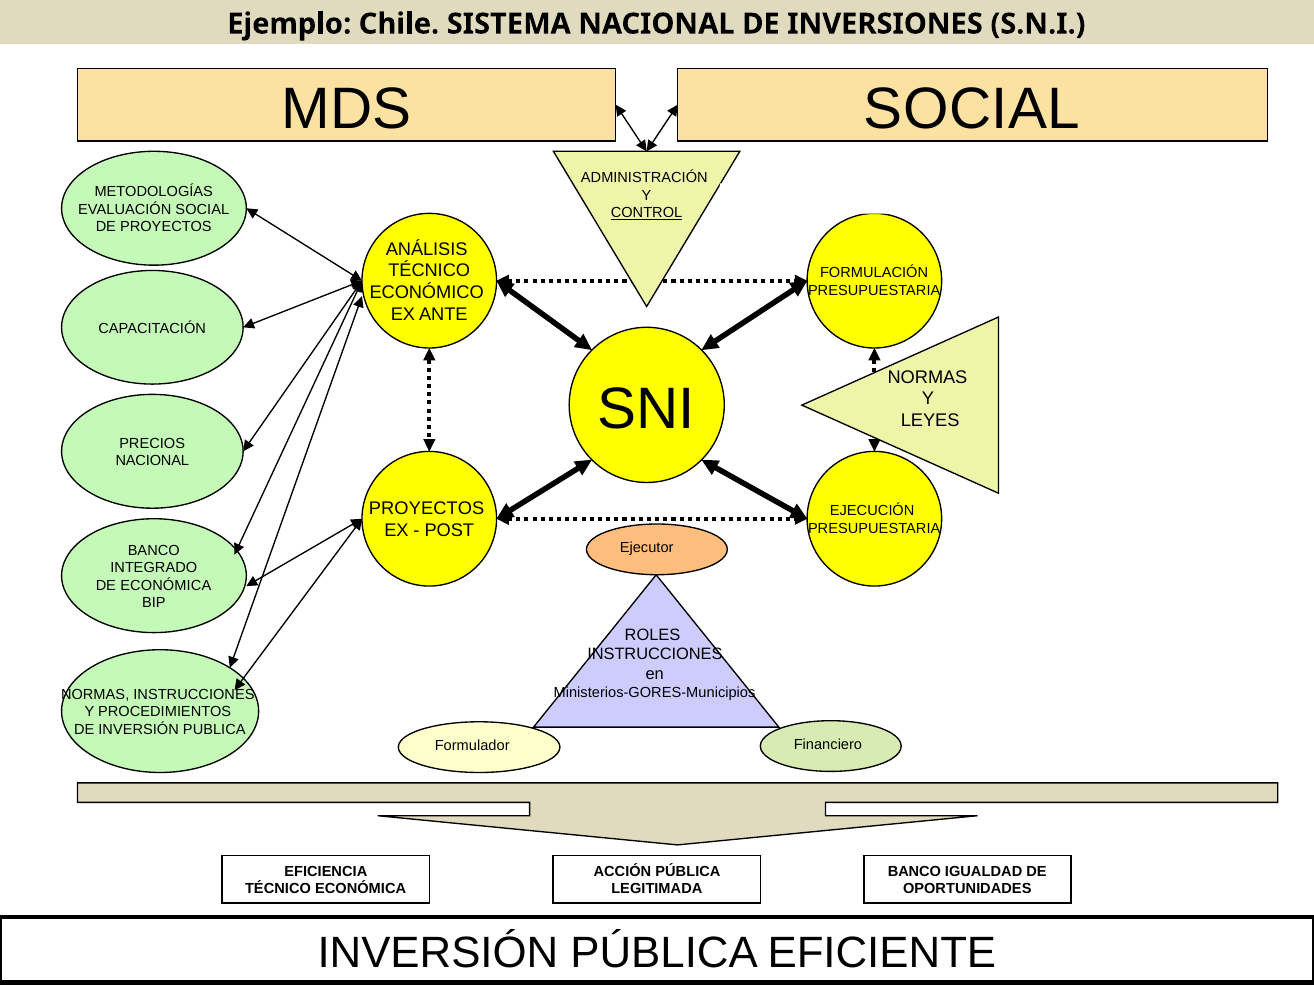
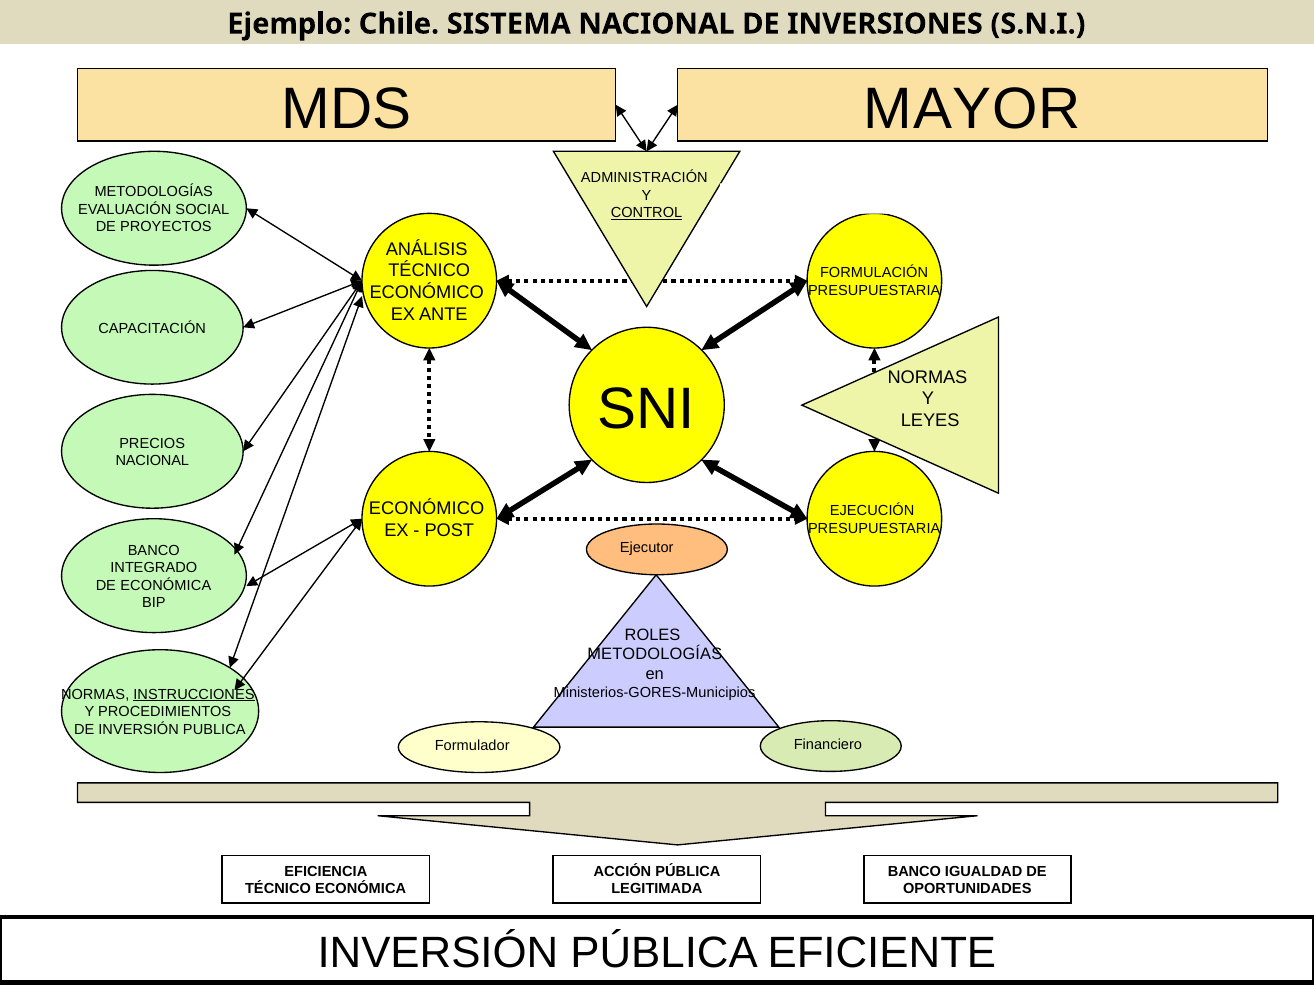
MDS SOCIAL: SOCIAL -> MAYOR
PROYECTOS at (427, 509): PROYECTOS -> ECONÓMICO
INSTRUCCIONES at (655, 654): INSTRUCCIONES -> METODOLOGÍAS
INSTRUCCIONES at (194, 694) underline: none -> present
